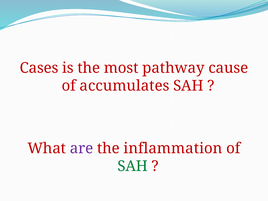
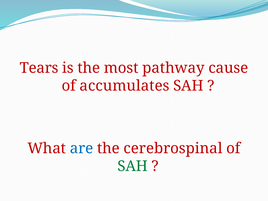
Cases: Cases -> Tears
are colour: purple -> blue
inflammation: inflammation -> cerebrospinal
